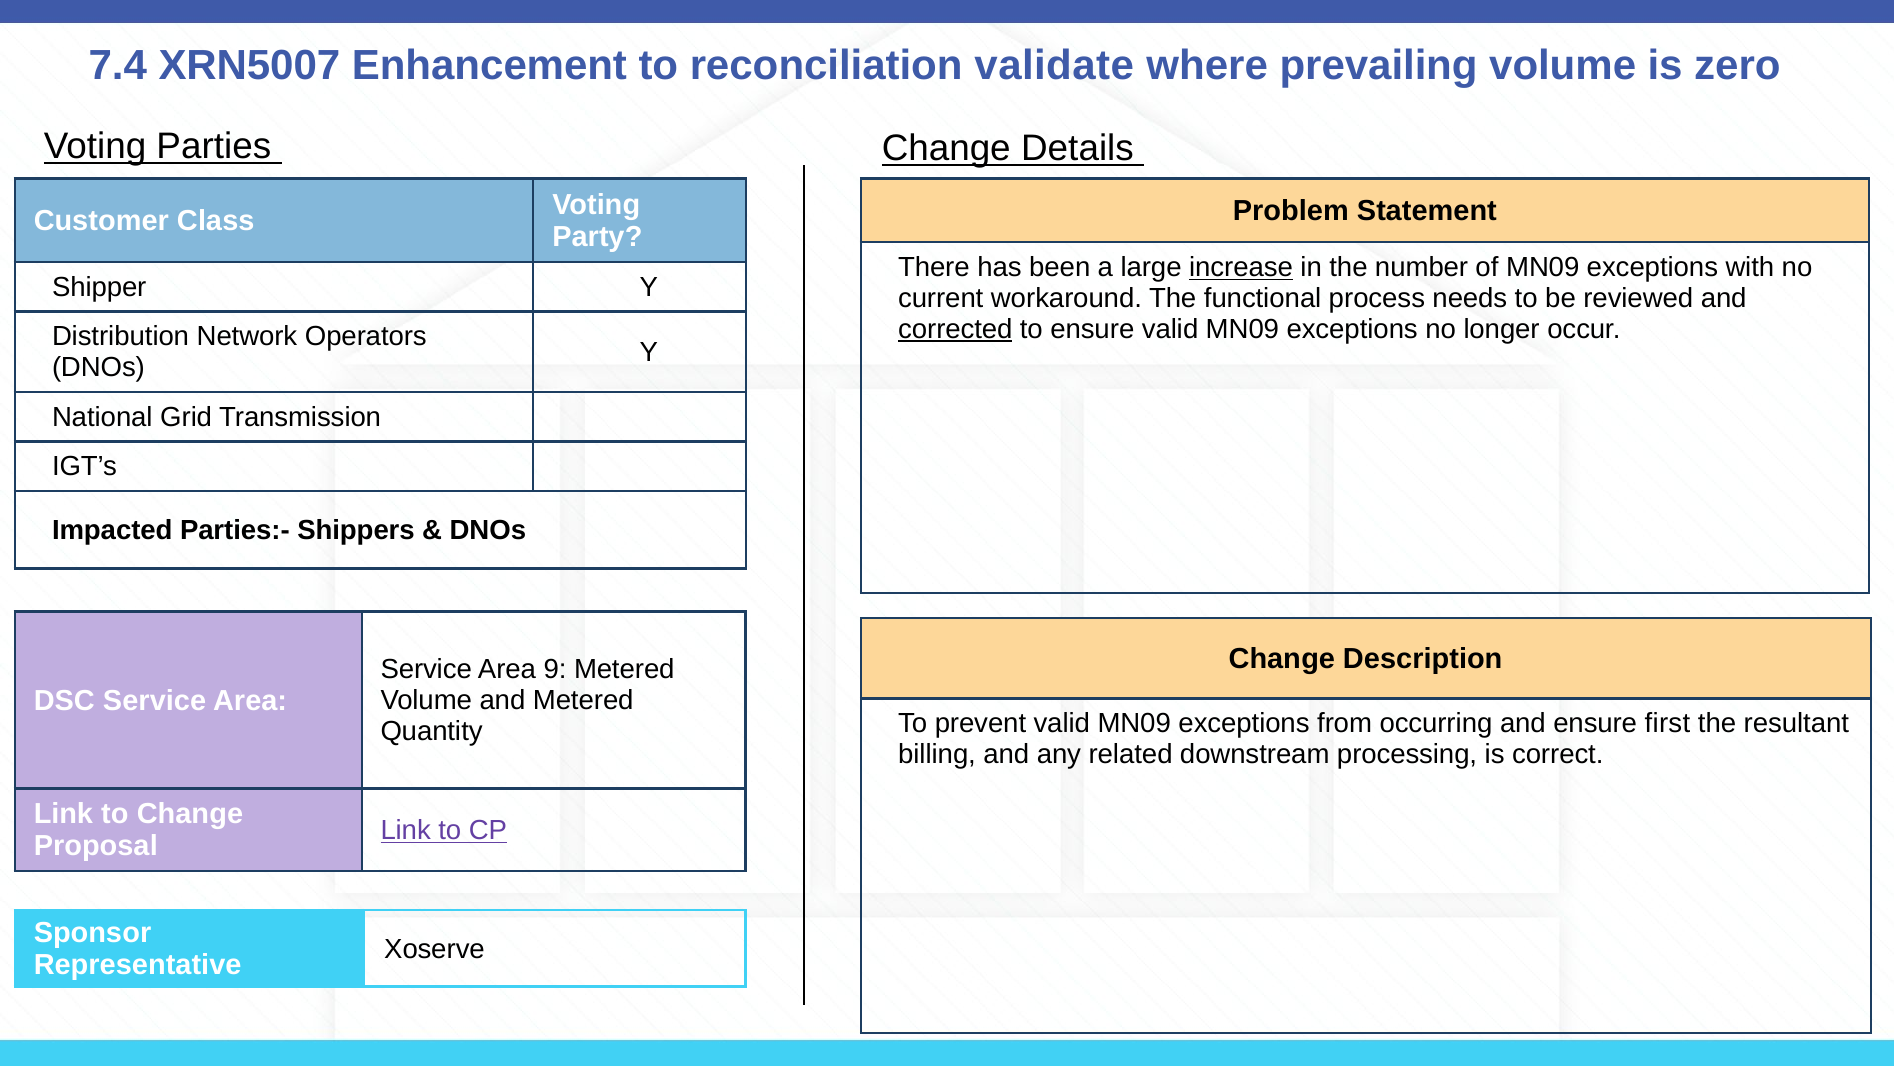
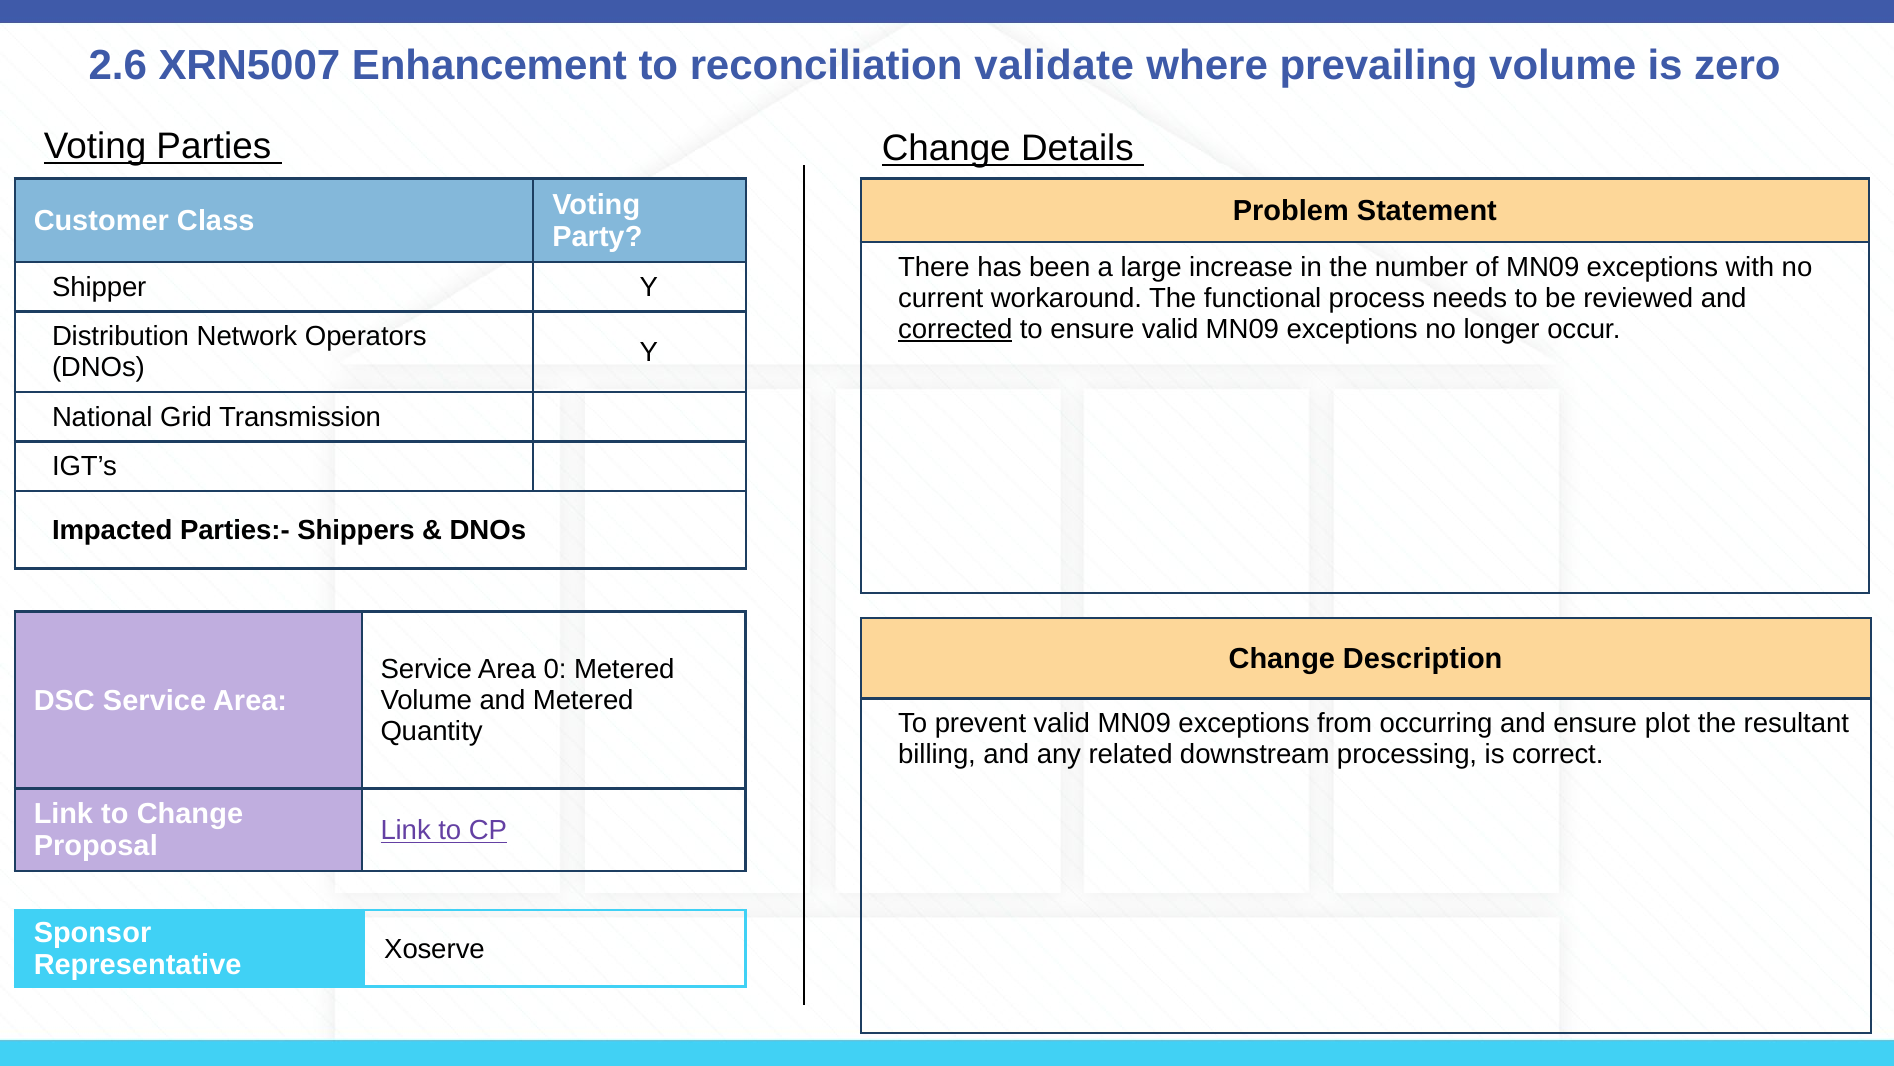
7.4: 7.4 -> 2.6
increase underline: present -> none
9: 9 -> 0
first: first -> plot
